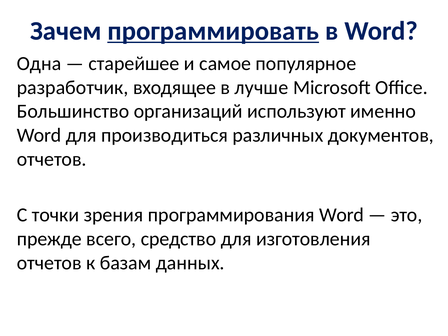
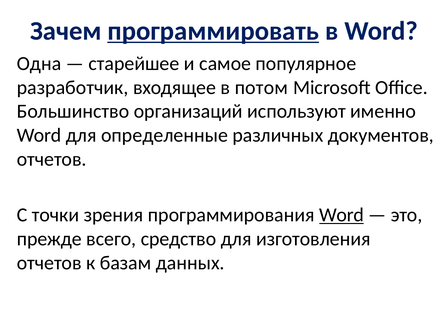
лучше: лучше -> потом
производиться: производиться -> определенные
Word at (342, 215) underline: none -> present
